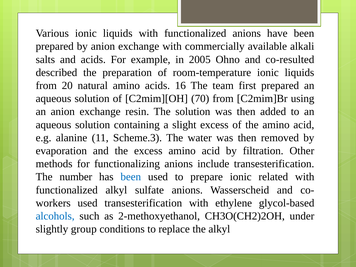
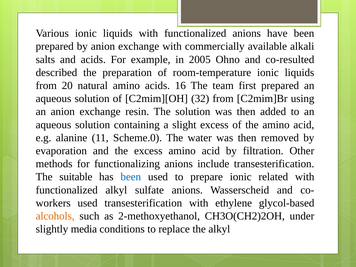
70: 70 -> 32
Scheme.3: Scheme.3 -> Scheme.0
number: number -> suitable
alcohols colour: blue -> orange
group: group -> media
